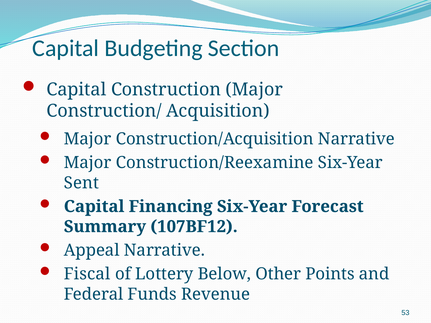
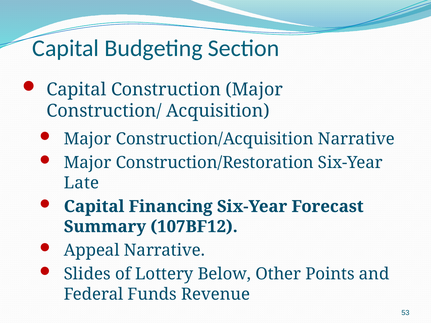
Construction/Reexamine: Construction/Reexamine -> Construction/Restoration
Sent: Sent -> Late
Fiscal: Fiscal -> Slides
